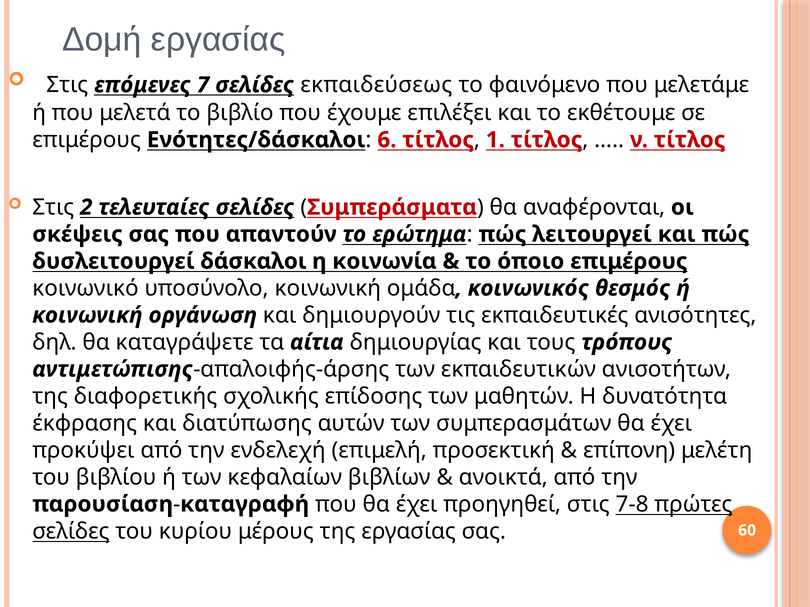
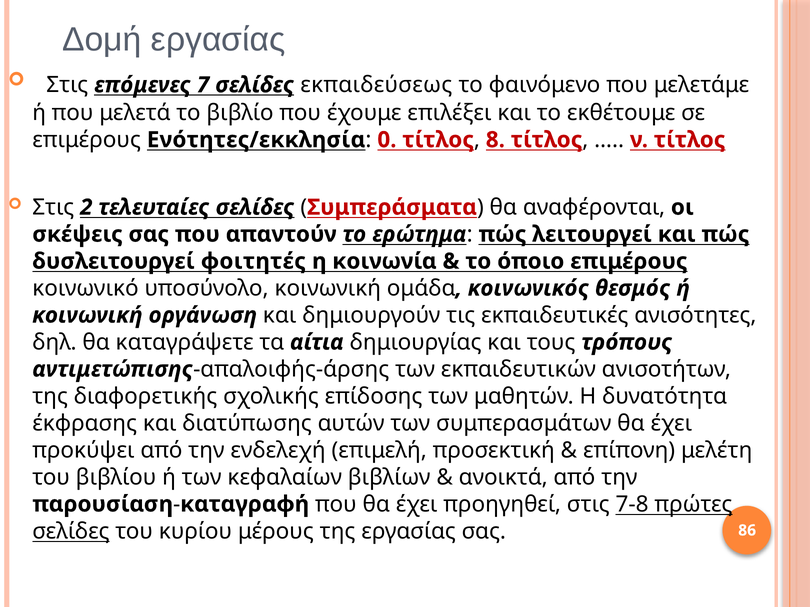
Ενότητες/δάσκαλοι: Ενότητες/δάσκαλοι -> Ενότητες/εκκλησία
6: 6 -> 0
1: 1 -> 8
δάσκαλοι: δάσκαλοι -> φοιτητές
60: 60 -> 86
